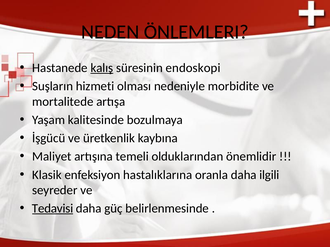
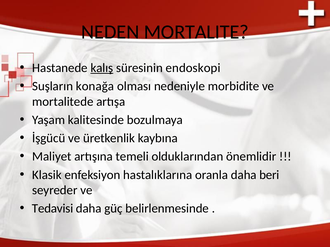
ÖNLEMLERI: ÖNLEMLERI -> MORTALITE
hizmeti: hizmeti -> konağa
ilgili: ilgili -> beri
Tedavisi underline: present -> none
